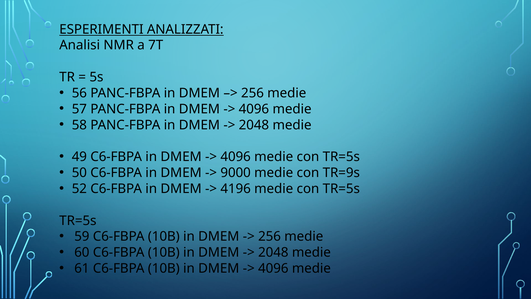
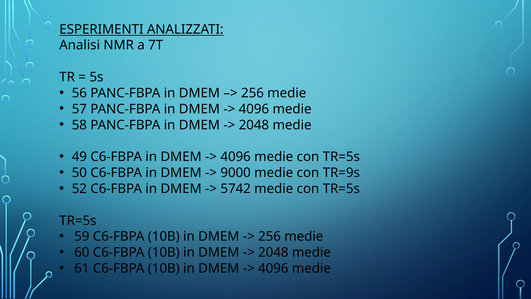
4196: 4196 -> 5742
